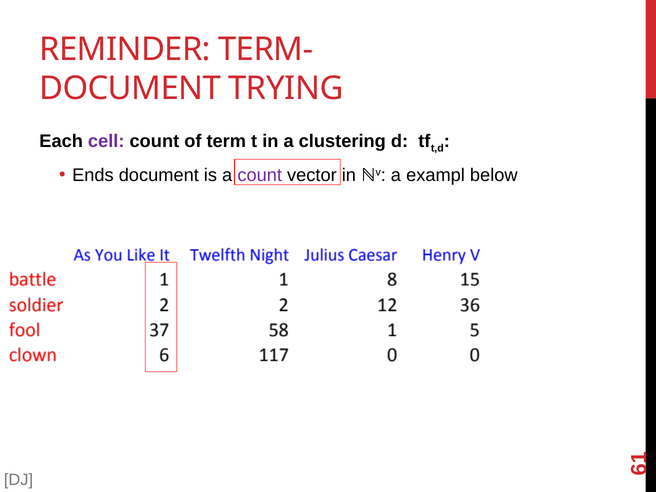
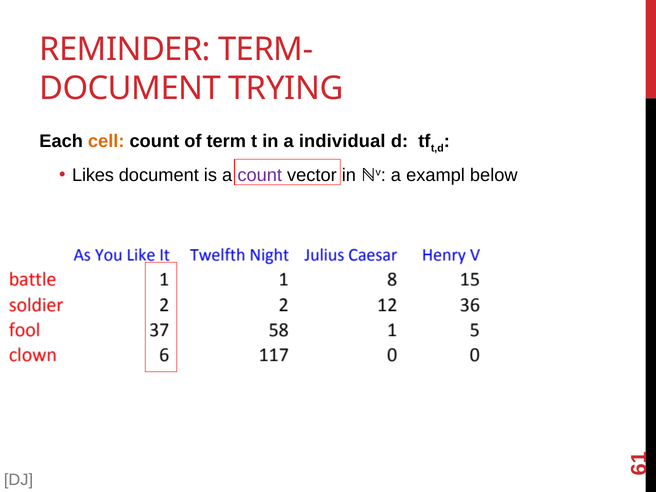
cell colour: purple -> orange
clustering: clustering -> individual
Ends: Ends -> Likes
